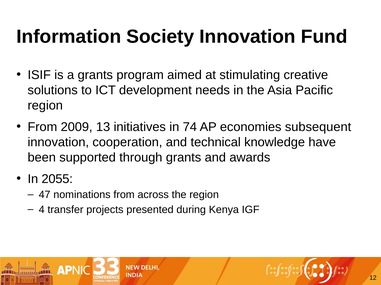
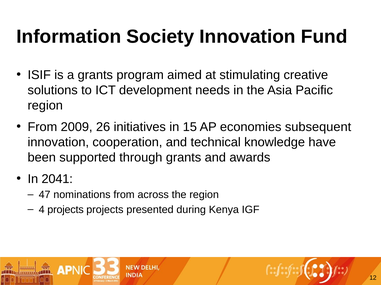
13: 13 -> 26
74: 74 -> 15
2055: 2055 -> 2041
4 transfer: transfer -> projects
